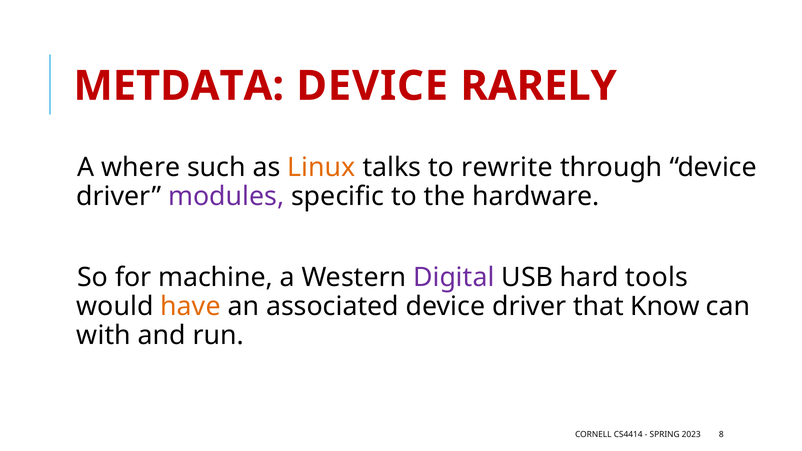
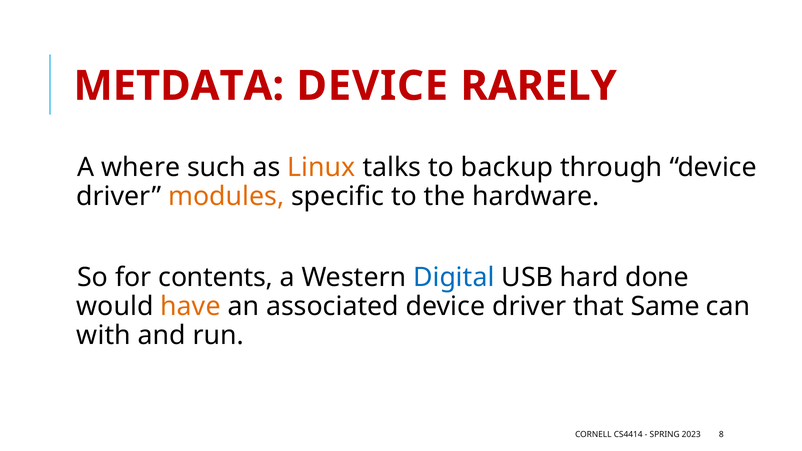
rewrite: rewrite -> backup
modules colour: purple -> orange
machine: machine -> contents
Digital colour: purple -> blue
tools: tools -> done
Know: Know -> Same
